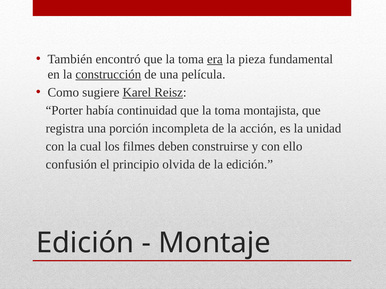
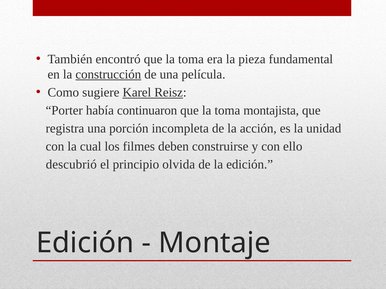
era underline: present -> none
continuidad: continuidad -> continuaron
confusión: confusión -> descubrió
